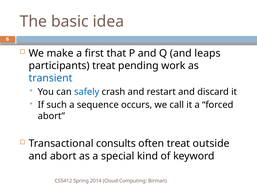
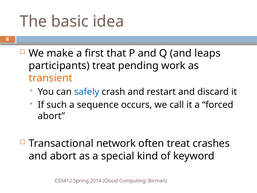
transient colour: blue -> orange
consults: consults -> network
outside: outside -> crashes
